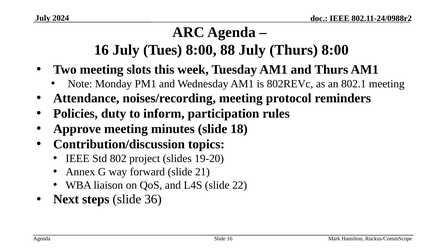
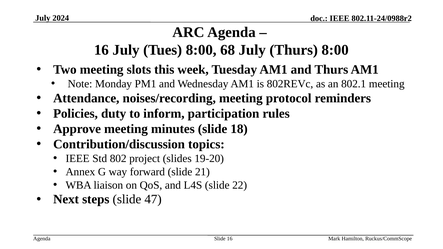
88: 88 -> 68
36: 36 -> 47
